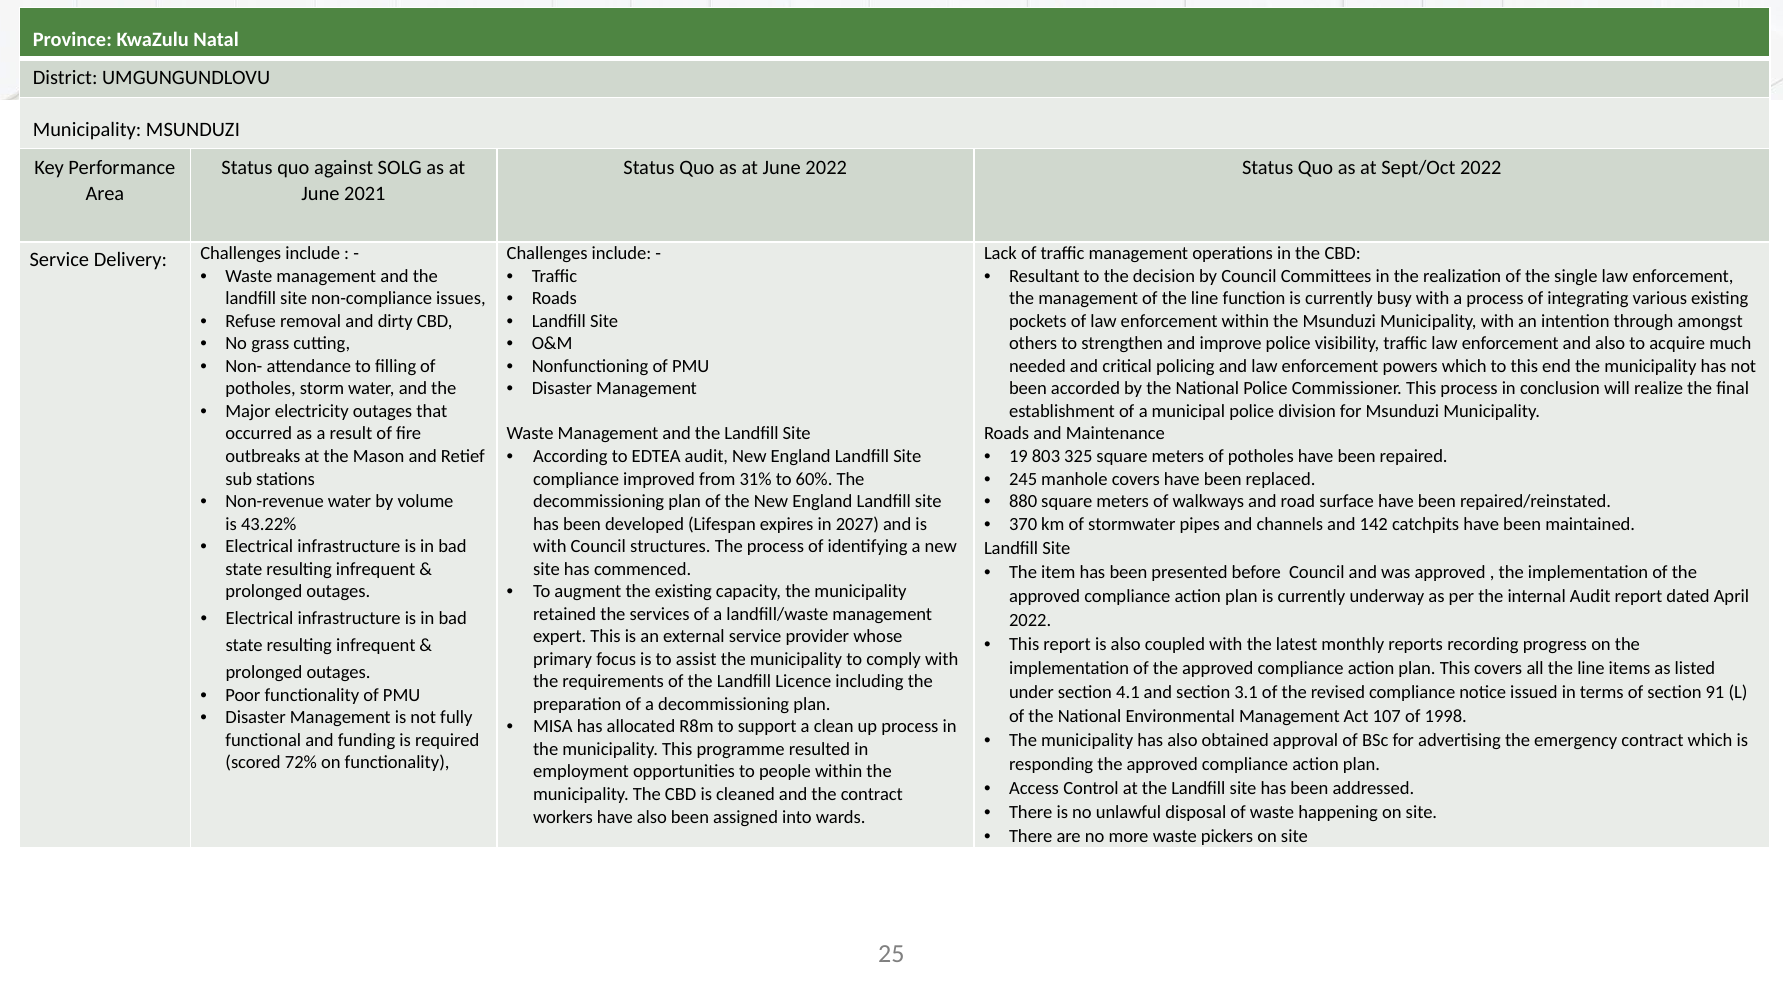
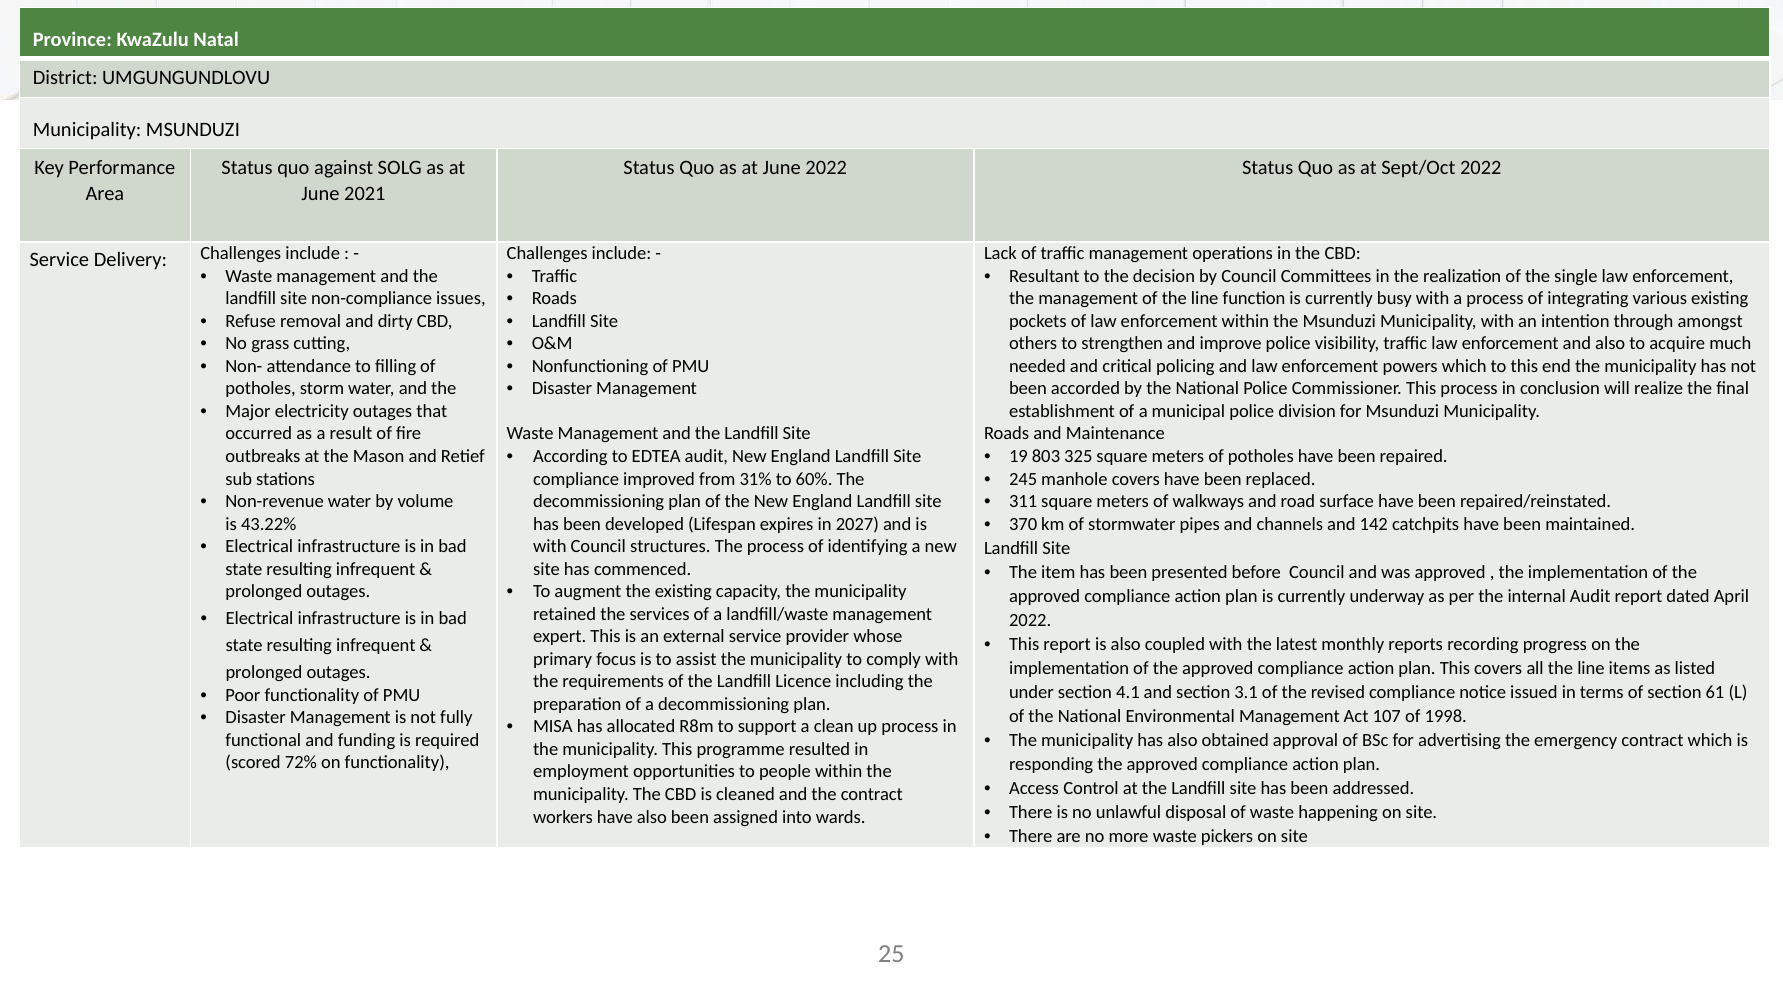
880: 880 -> 311
91: 91 -> 61
